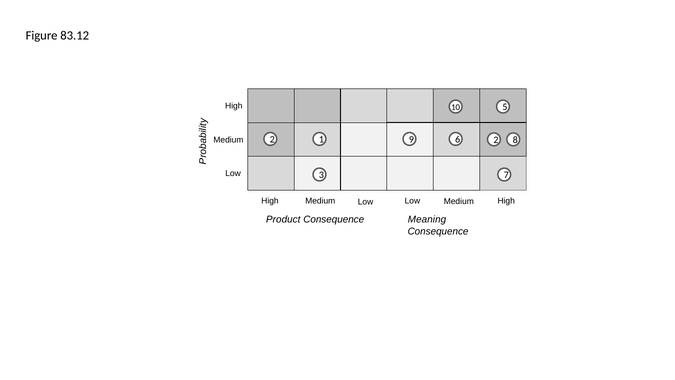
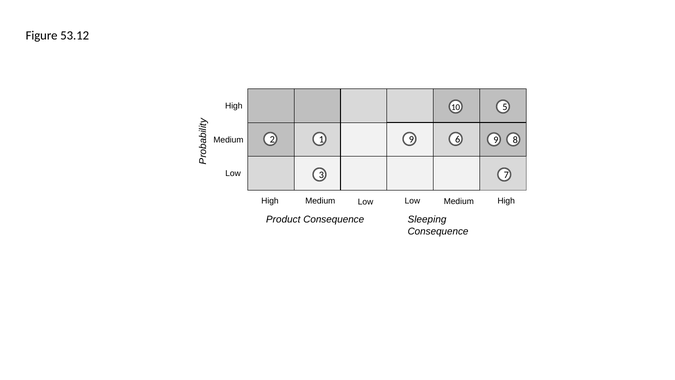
83.12: 83.12 -> 53.12
1 2: 2 -> 9
Meaning: Meaning -> Sleeping
